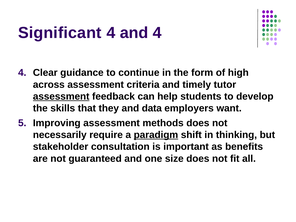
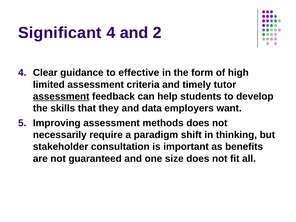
and 4: 4 -> 2
continue: continue -> effective
across: across -> limited
paradigm underline: present -> none
